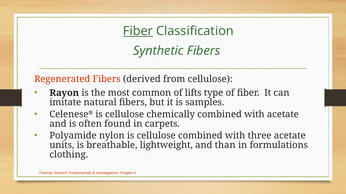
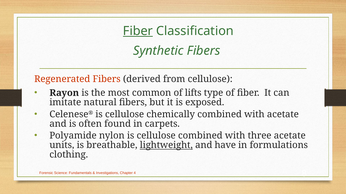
samples: samples -> exposed
lightweight underline: none -> present
than: than -> have
